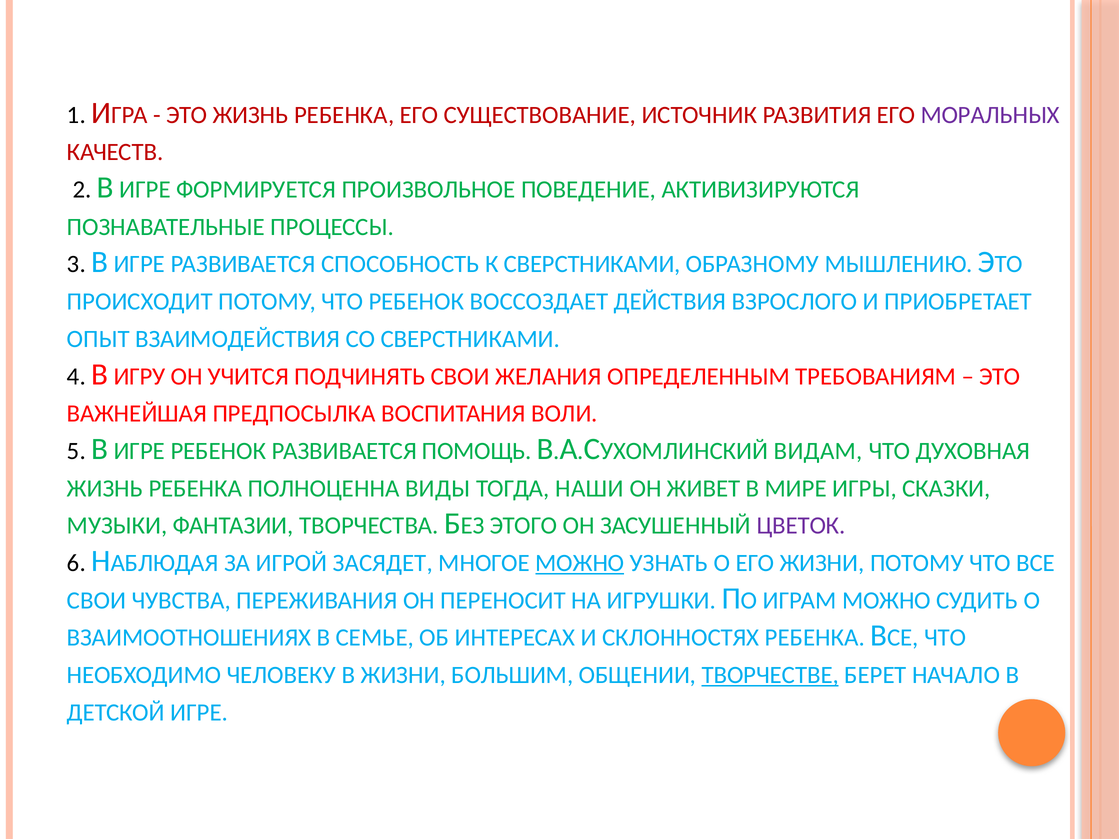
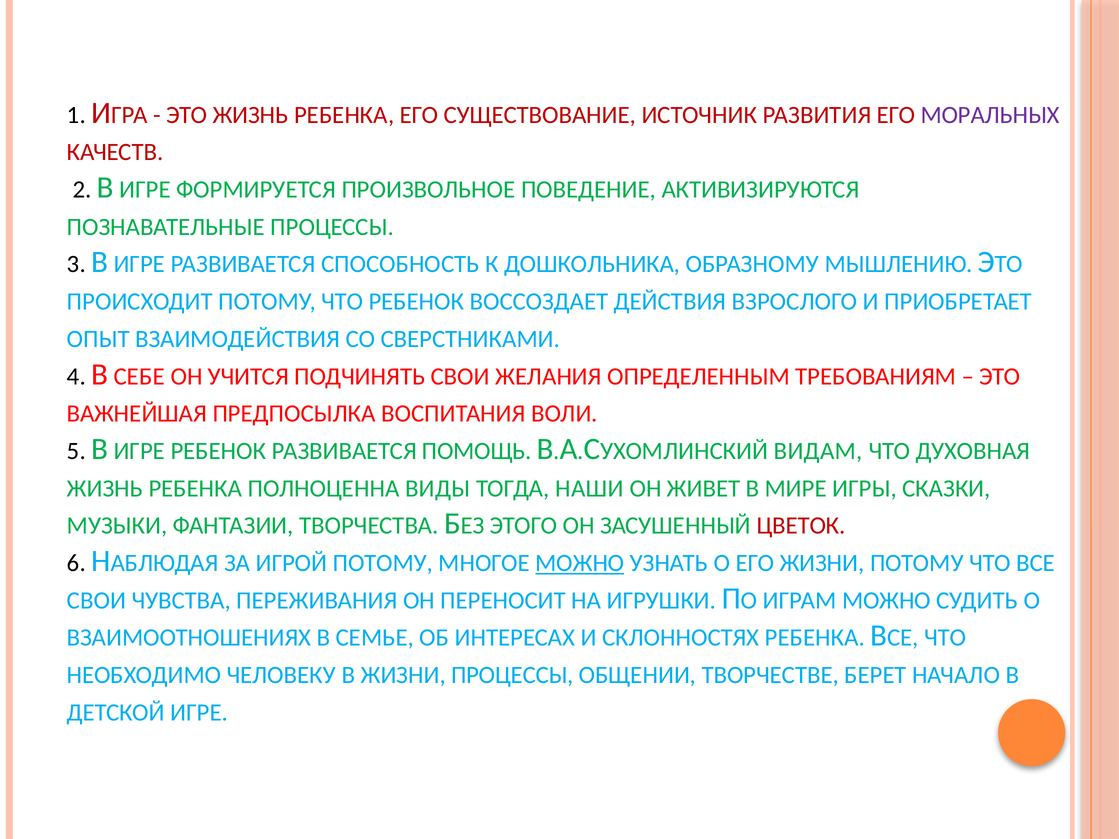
К СВЕРСТНИКАМИ: СВЕРСТНИКАМИ -> ДОШКОЛЬНИКА
ИГРУ: ИГРУ -> СЕБЕ
ЦВЕТОК colour: purple -> red
ИГРОЙ ЗАСЯДЕТ: ЗАСЯДЕТ -> ПОТОМУ
ЖИЗНИ БОЛЬШИМ: БОЛЬШИМ -> ПРОЦЕССЫ
ТВОРЧЕСТВЕ underline: present -> none
